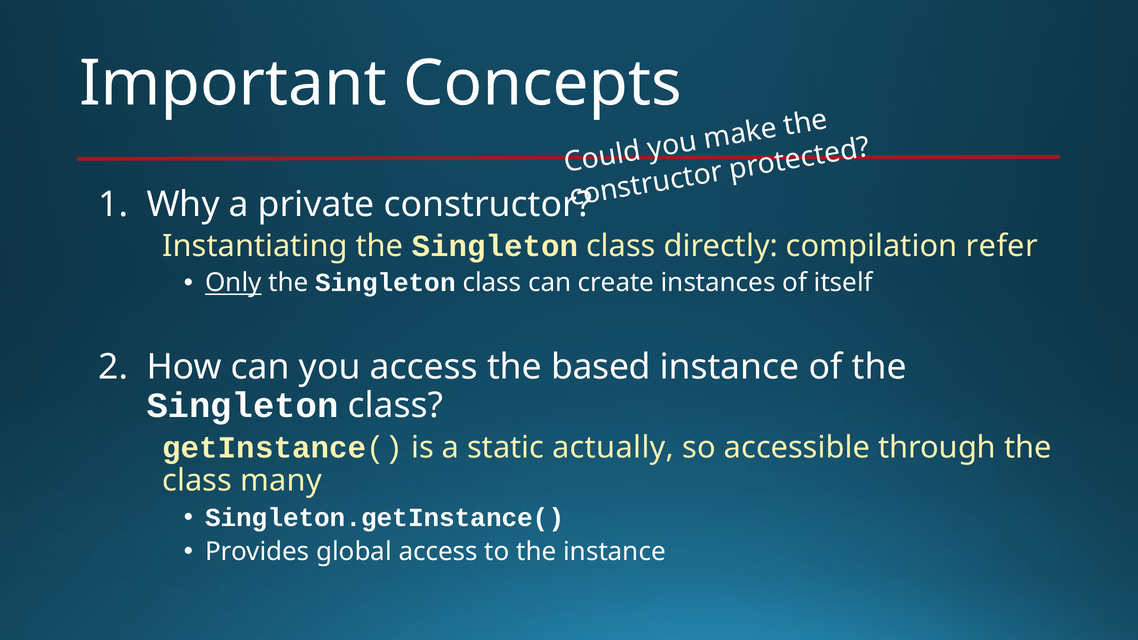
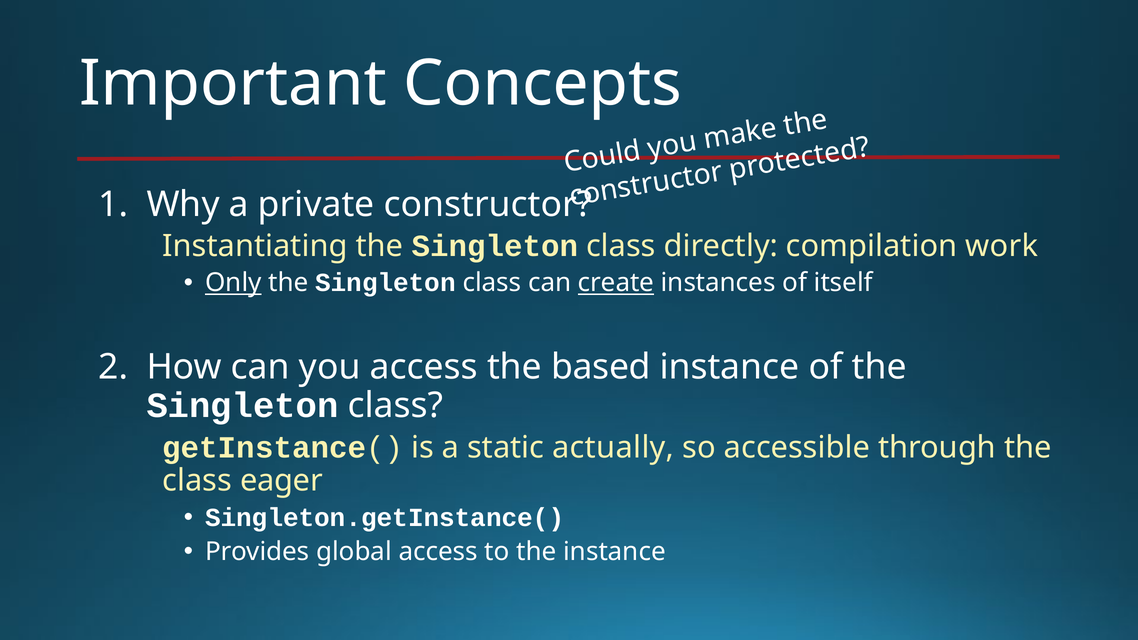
refer: refer -> work
create underline: none -> present
many: many -> eager
